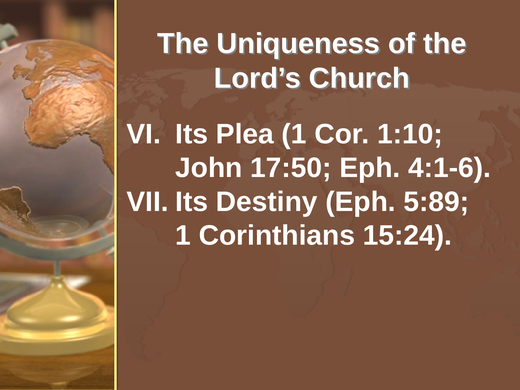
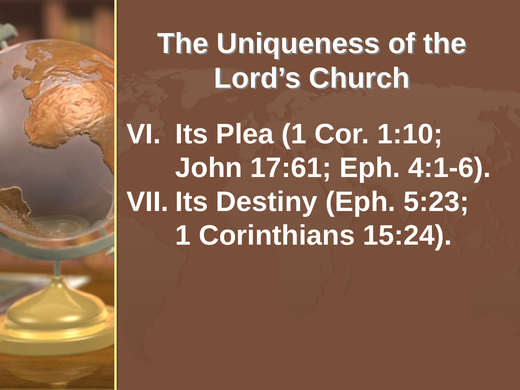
17:50: 17:50 -> 17:61
5:89: 5:89 -> 5:23
